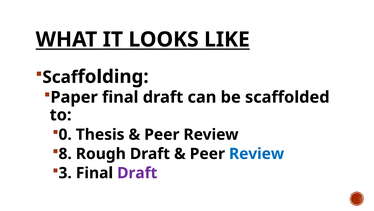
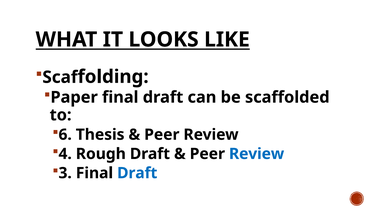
0: 0 -> 6
8: 8 -> 4
Draft at (137, 173) colour: purple -> blue
